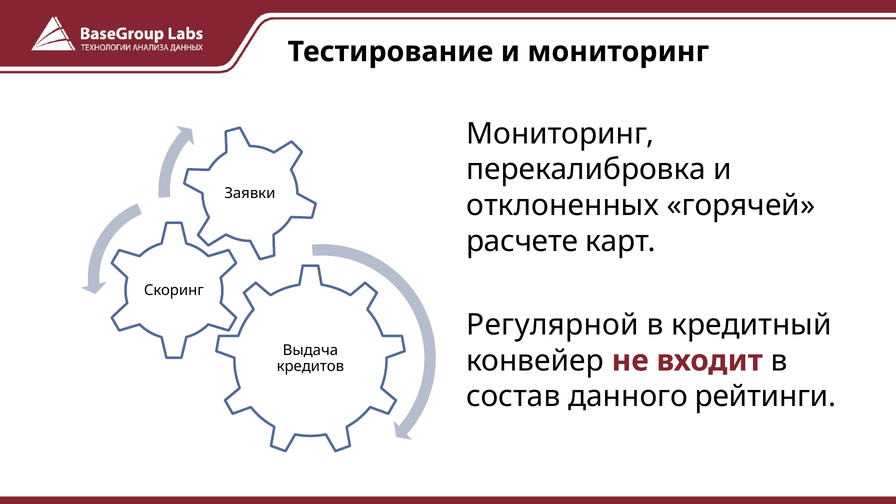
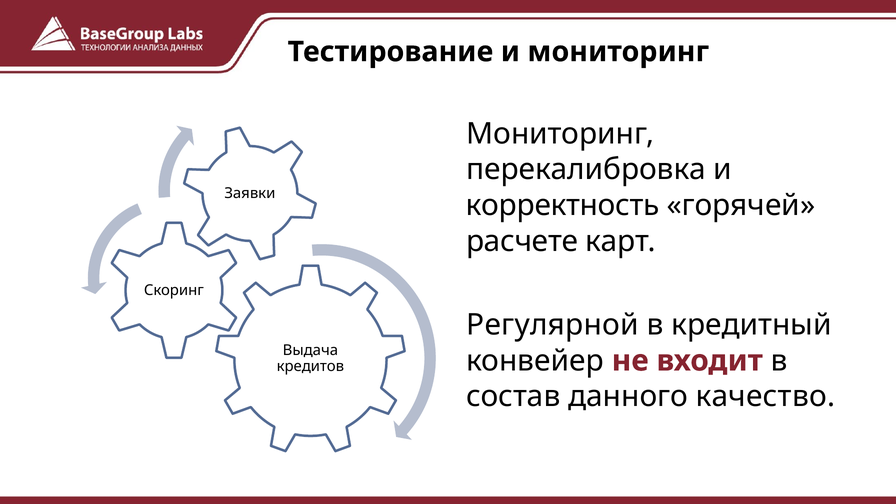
отклоненных: отклоненных -> корректность
рейтинги: рейтинги -> качество
